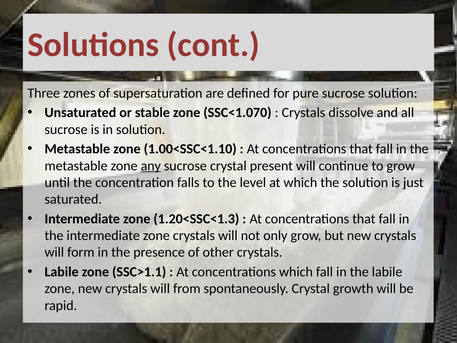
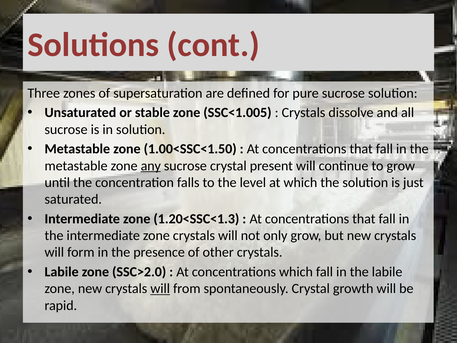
SSC<1.070: SSC<1.070 -> SSC<1.005
1.00<SSC<1.10: 1.00<SSC<1.10 -> 1.00<SSC<1.50
SSC>1.1: SSC>1.1 -> SSC>2.0
will at (160, 288) underline: none -> present
